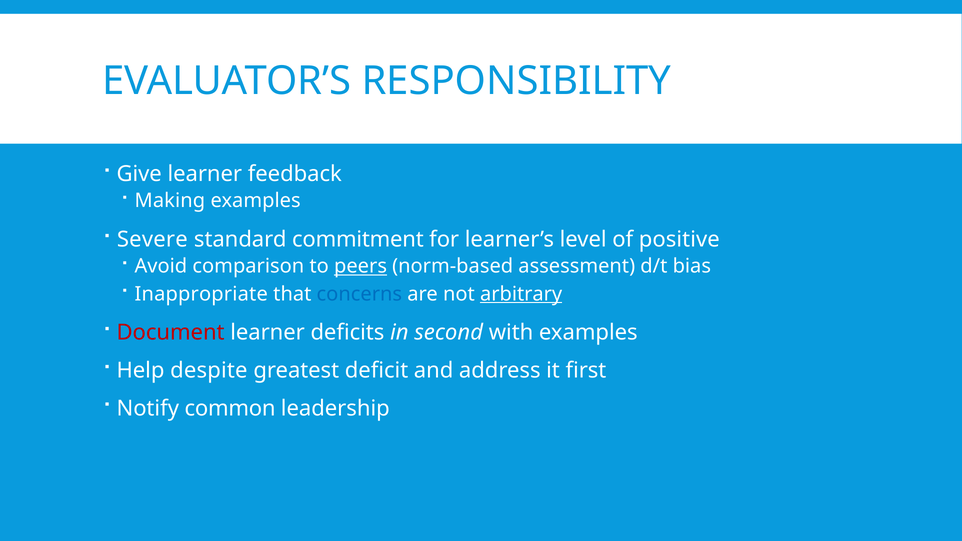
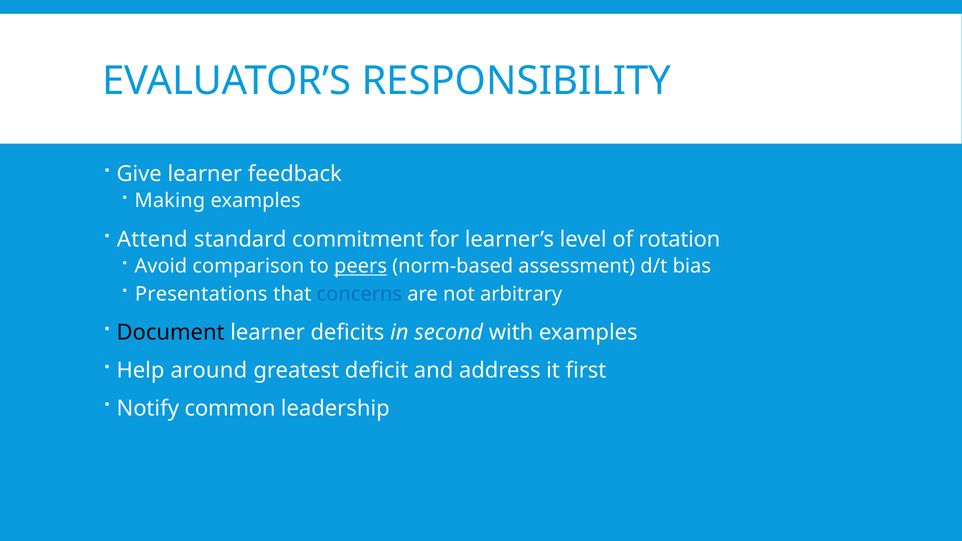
Severe: Severe -> Attend
positive: positive -> rotation
Inappropriate: Inappropriate -> Presentations
arbitrary underline: present -> none
Document colour: red -> black
despite: despite -> around
